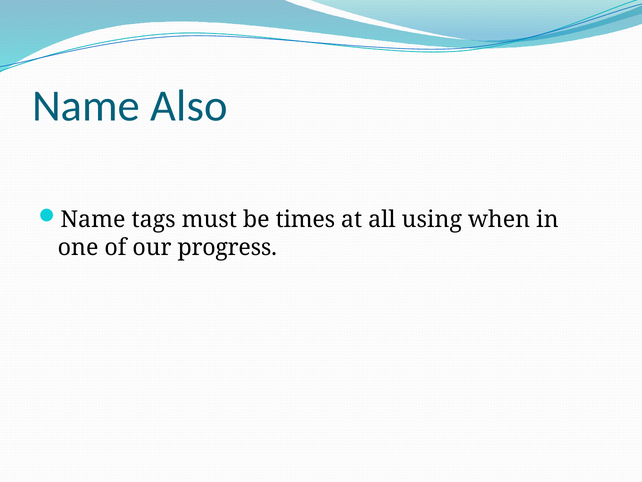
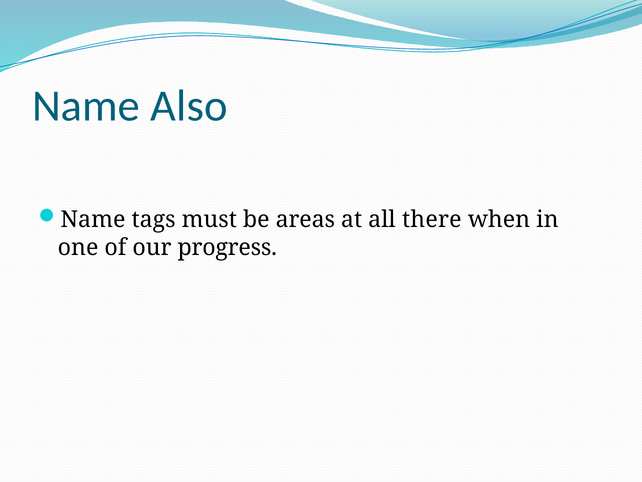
times: times -> areas
using: using -> there
